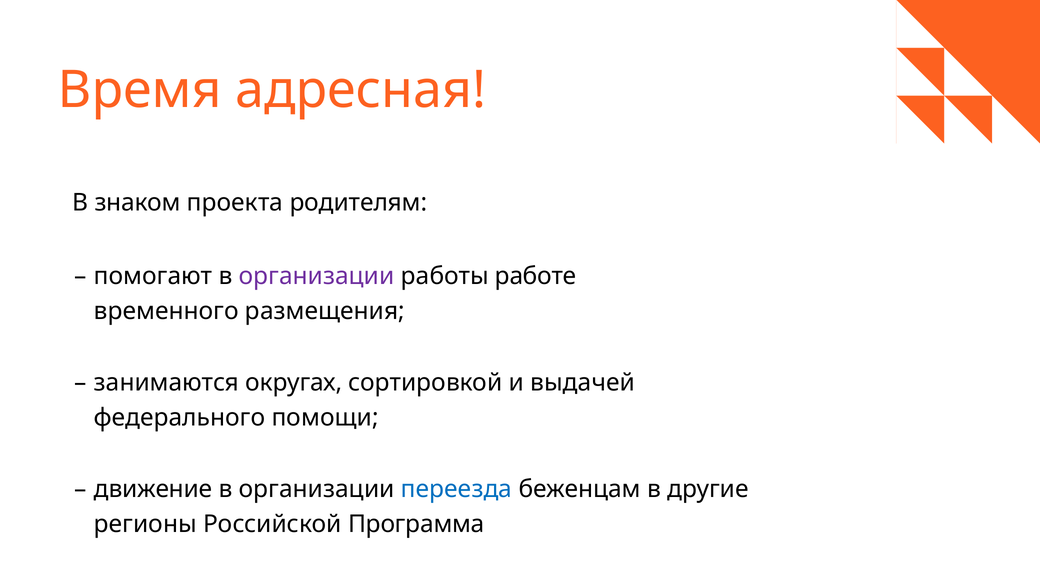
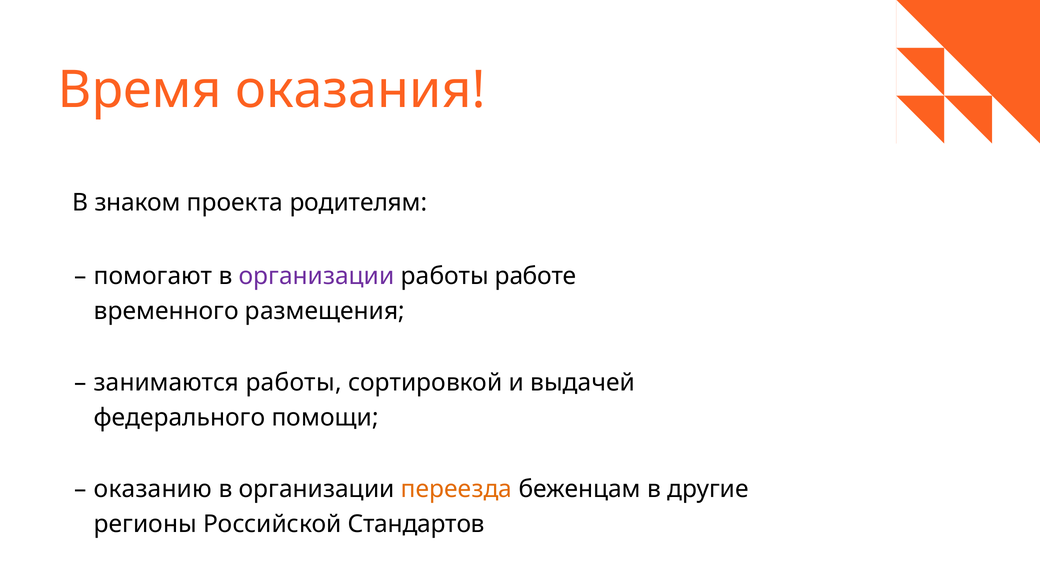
адресная: адресная -> оказания
занимаются округах: округах -> работы
движение: движение -> оказанию
переезда colour: blue -> orange
Программа: Программа -> Стандартов
